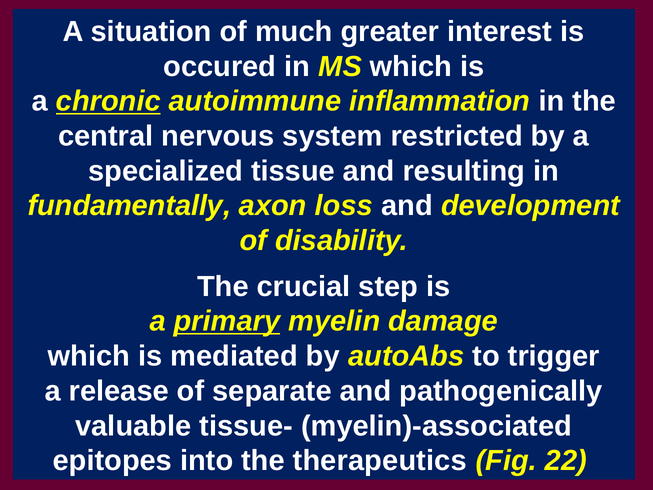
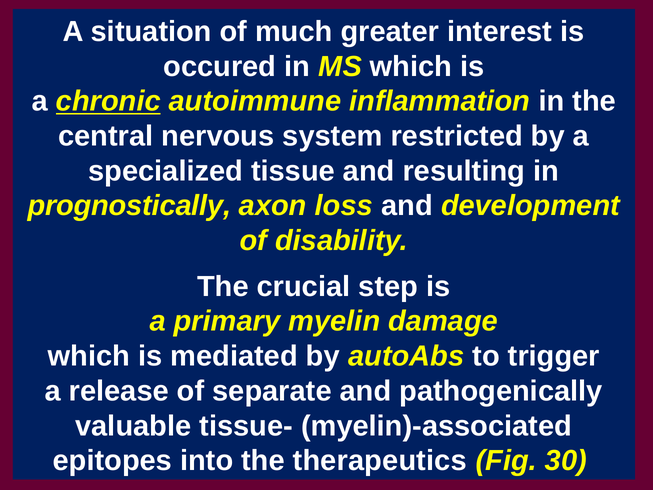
fundamentally: fundamentally -> prognostically
primary underline: present -> none
22: 22 -> 30
